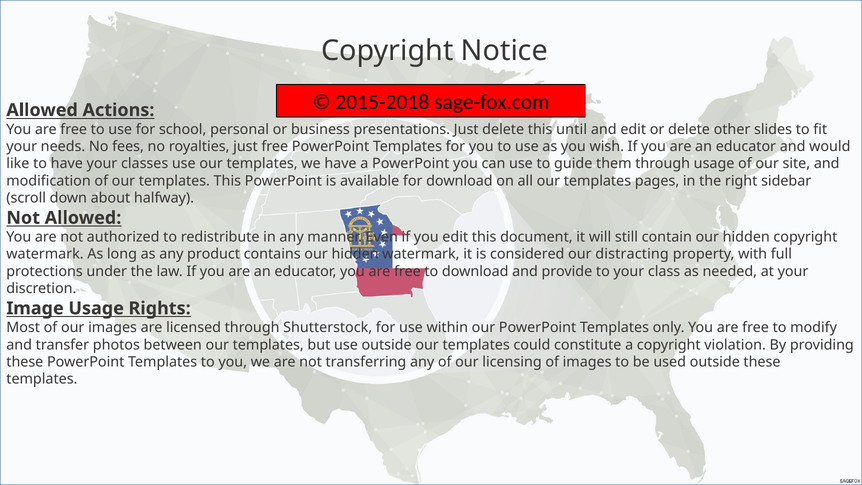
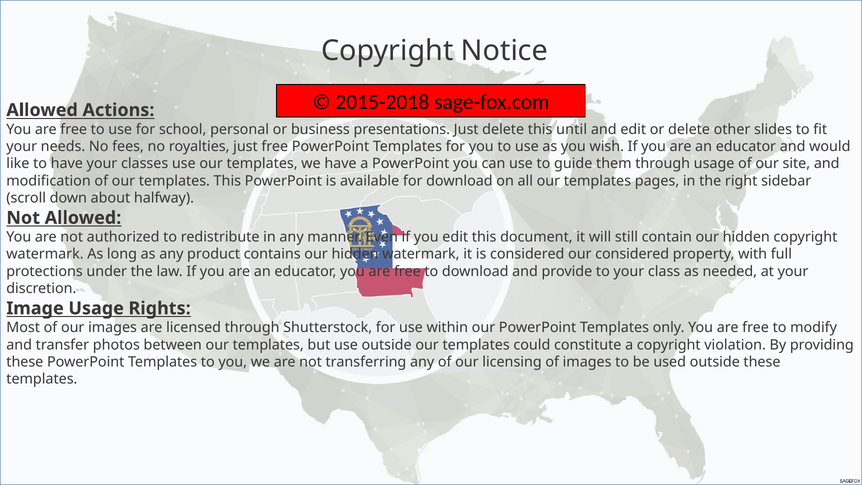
our distracting: distracting -> considered
